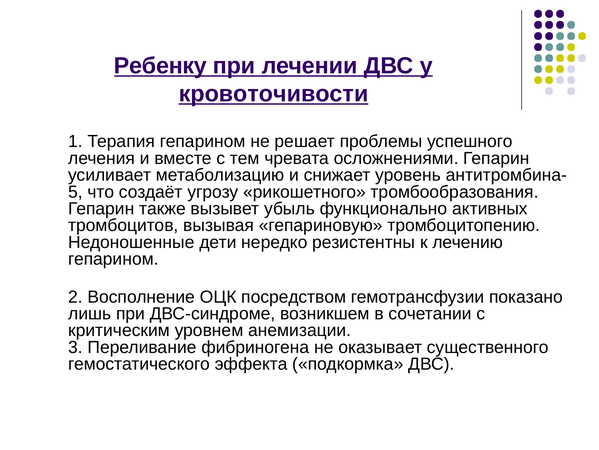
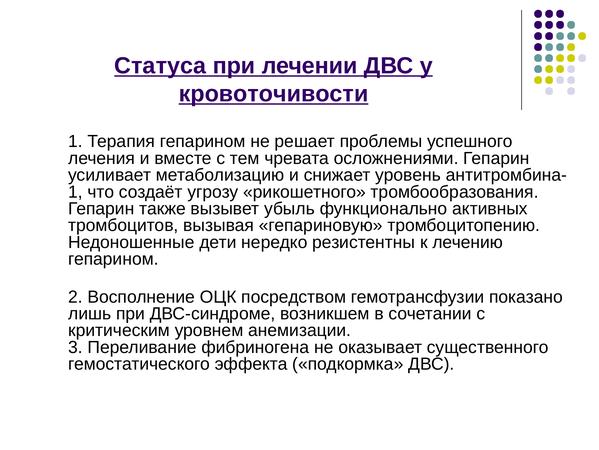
Ребенку: Ребенку -> Статуса
5 at (75, 192): 5 -> 1
